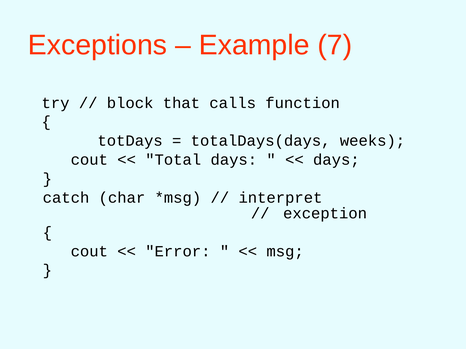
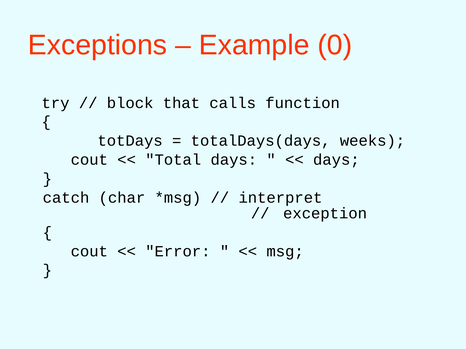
7: 7 -> 0
